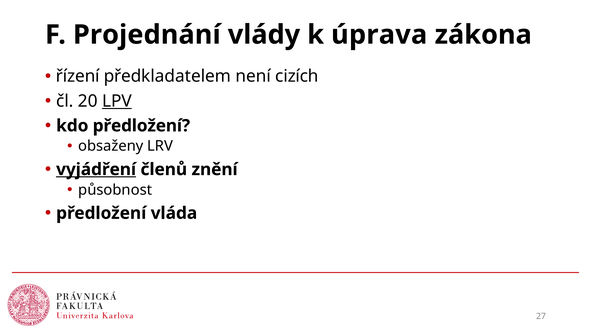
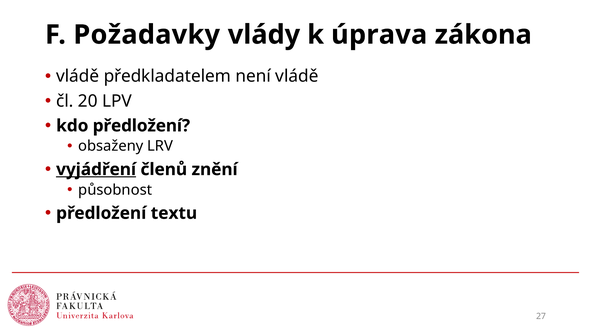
Projednání: Projednání -> Požadavky
řízení at (78, 76): řízení -> vládě
není cizích: cizích -> vládě
LPV underline: present -> none
vláda: vláda -> textu
